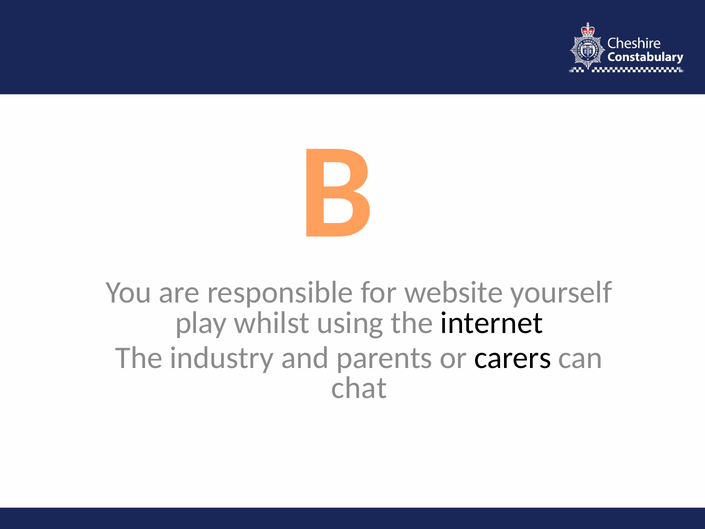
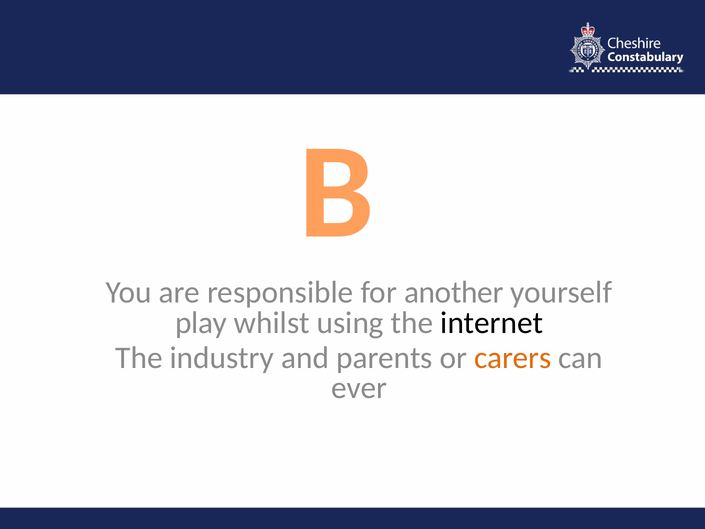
website: website -> another
carers colour: black -> orange
chat: chat -> ever
